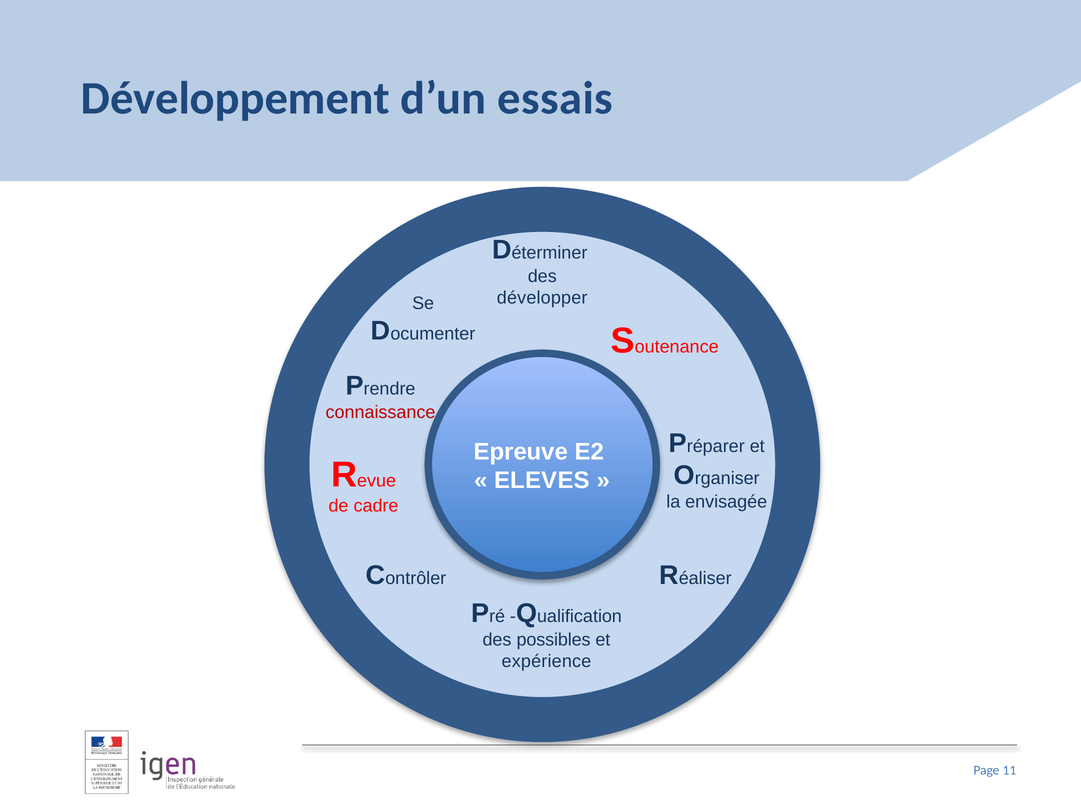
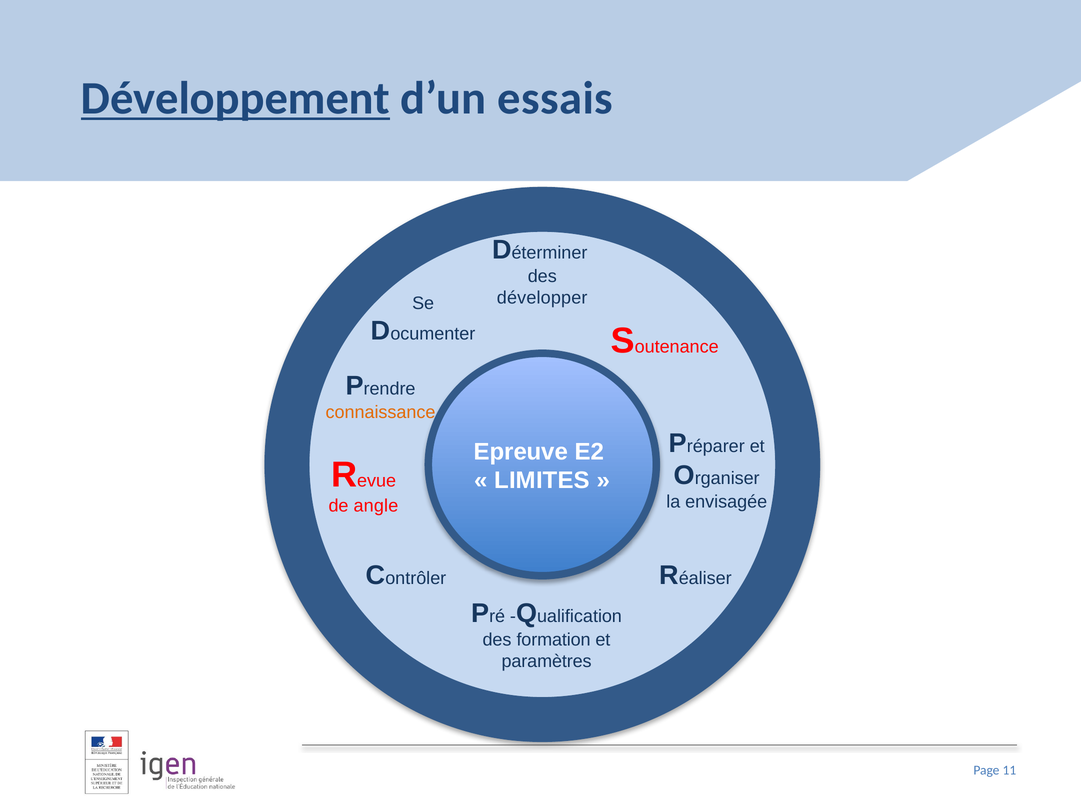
Développement underline: none -> present
connaissance colour: red -> orange
ELEVES: ELEVES -> LIMITES
cadre: cadre -> angle
possibles: possibles -> formation
expérience: expérience -> paramètres
